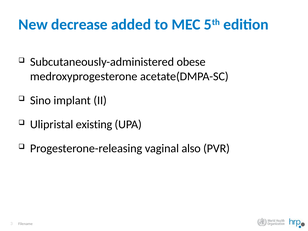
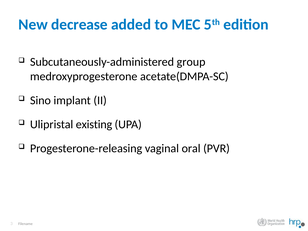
obese: obese -> group
also: also -> oral
